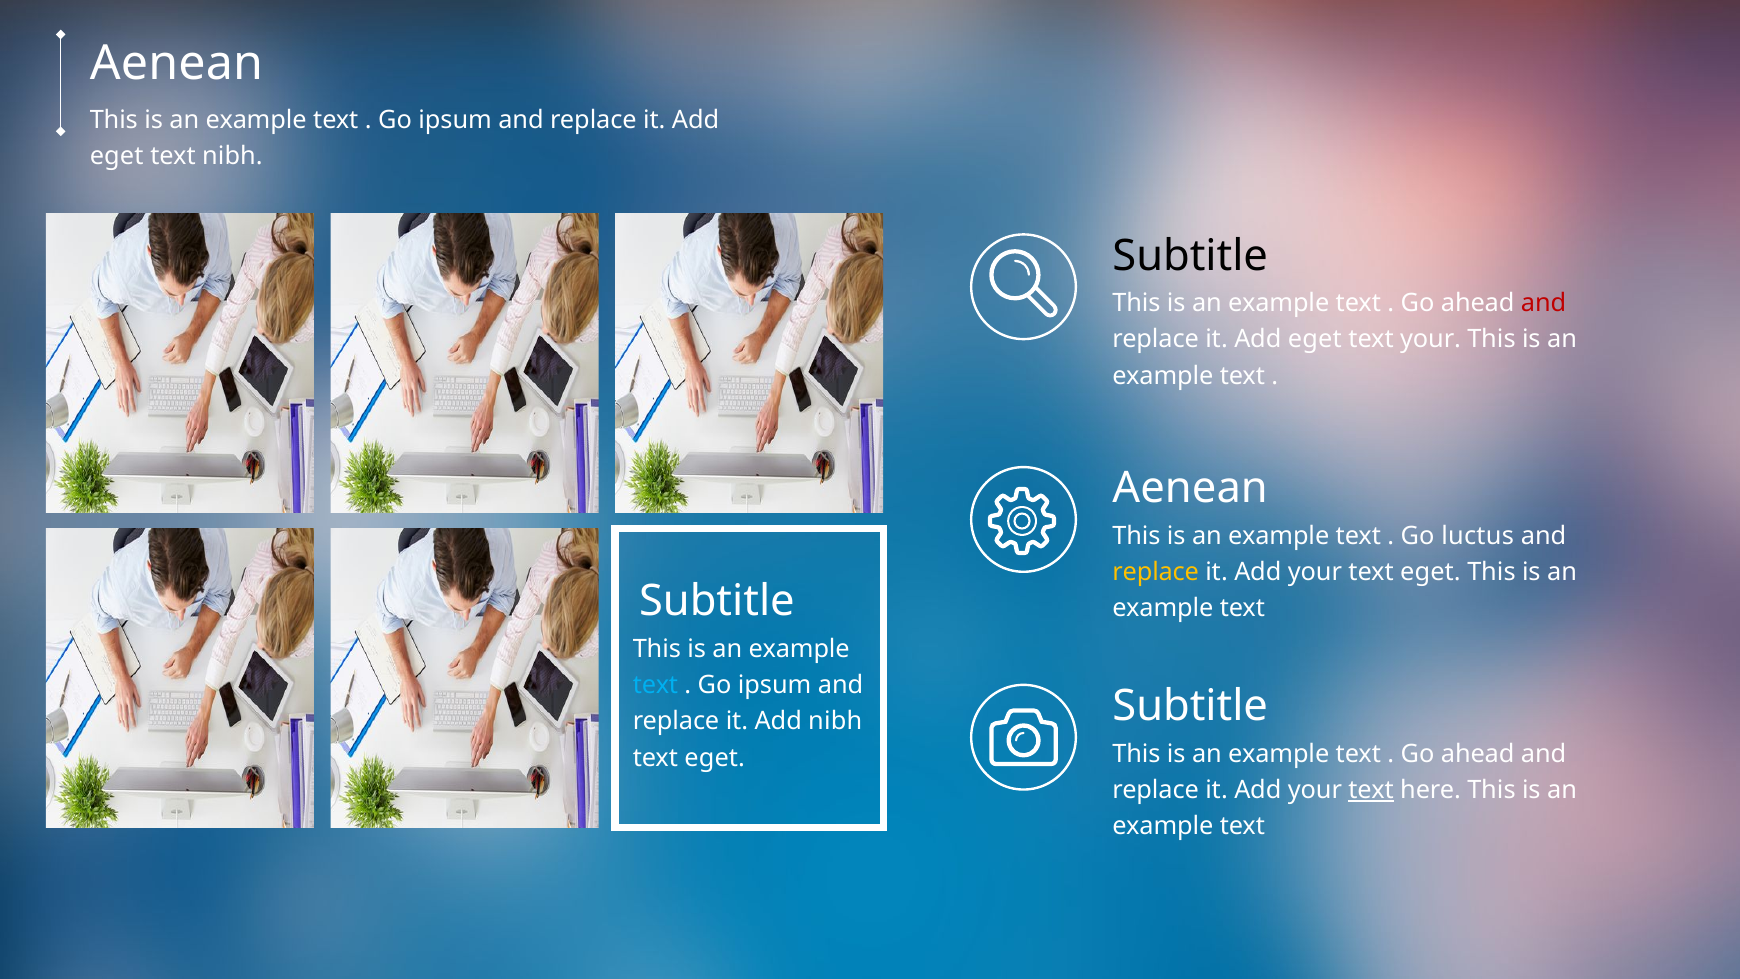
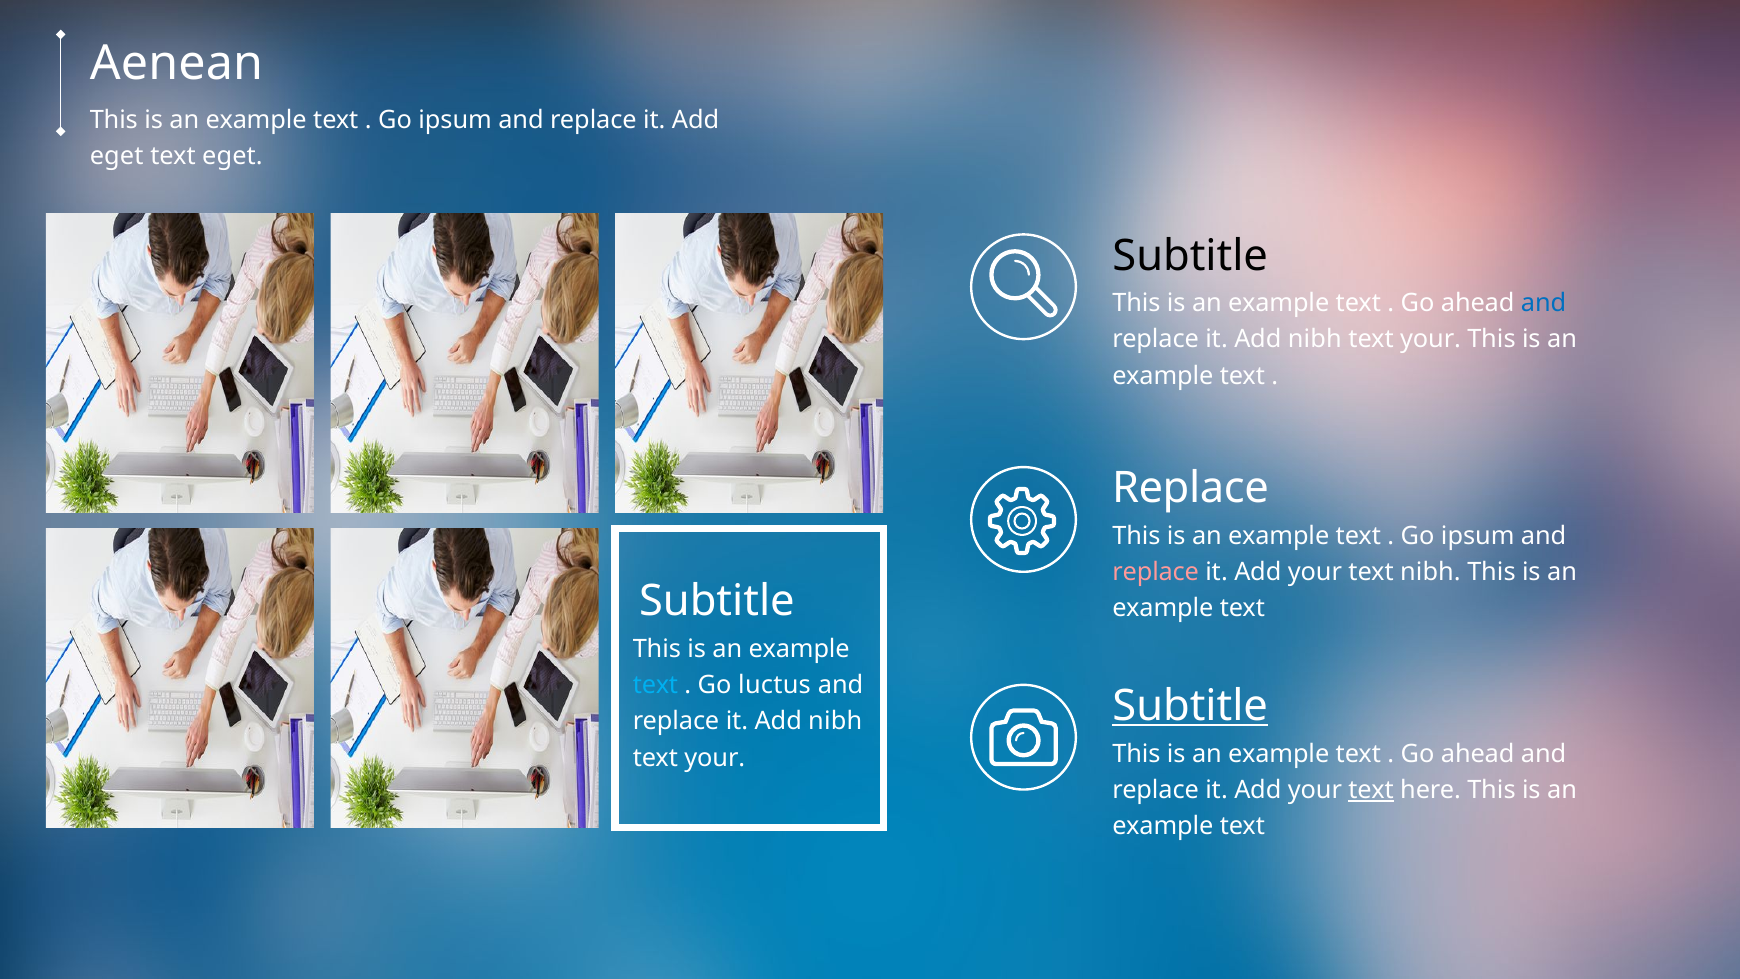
text nibh: nibh -> eget
and at (1544, 303) colour: red -> blue
eget at (1315, 339): eget -> nibh
Aenean at (1190, 488): Aenean -> Replace
luctus at (1478, 536): luctus -> ipsum
replace at (1156, 572) colour: yellow -> pink
your text eget: eget -> nibh
ipsum at (775, 685): ipsum -> luctus
Subtitle at (1190, 706) underline: none -> present
eget at (715, 758): eget -> your
